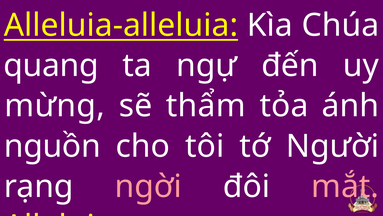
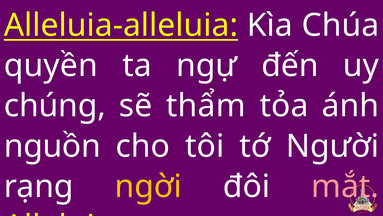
quang: quang -> quyền
mừng: mừng -> chúng
ngời colour: pink -> yellow
